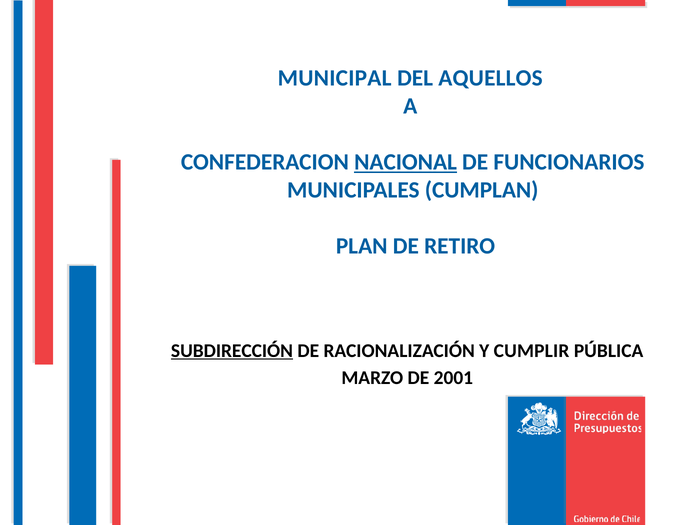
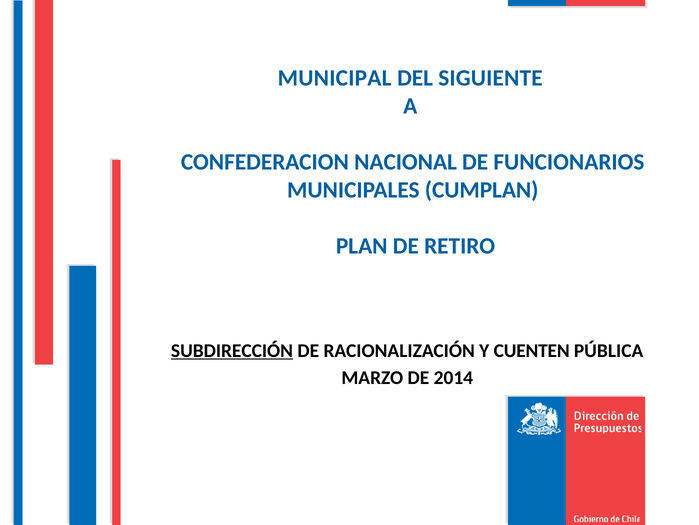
AQUELLOS: AQUELLOS -> SIGUIENTE
NACIONAL underline: present -> none
CUMPLIR: CUMPLIR -> CUENTEN
2001: 2001 -> 2014
